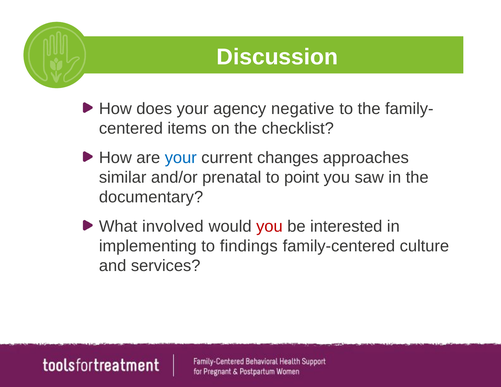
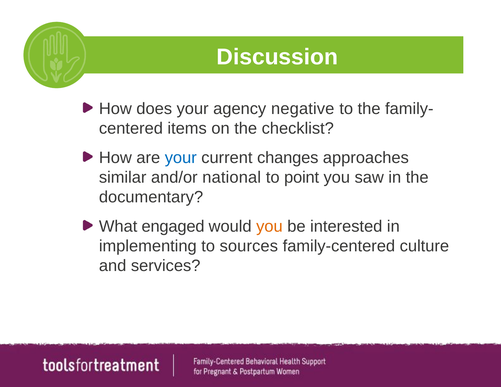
prenatal: prenatal -> national
involved: involved -> engaged
you at (269, 226) colour: red -> orange
findings: findings -> sources
